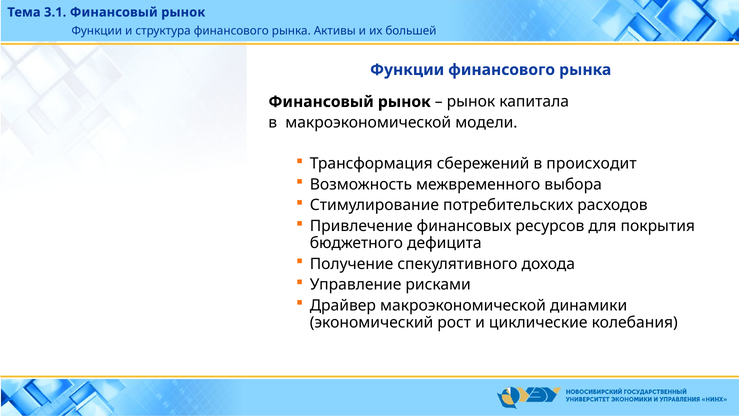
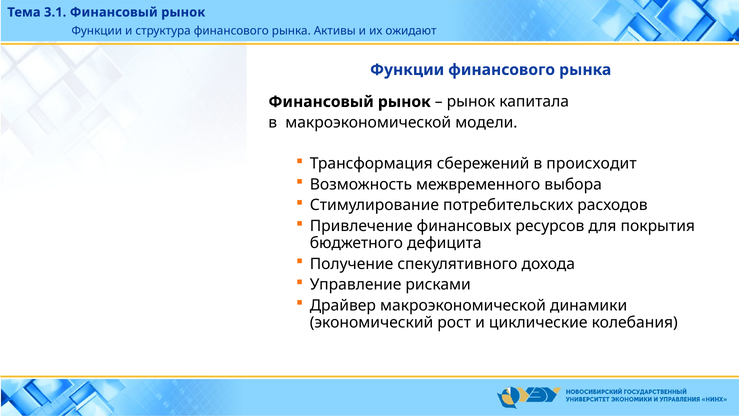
большей: большей -> ожидают
